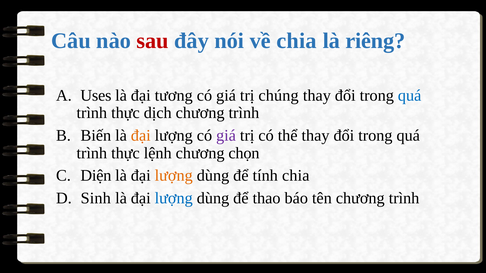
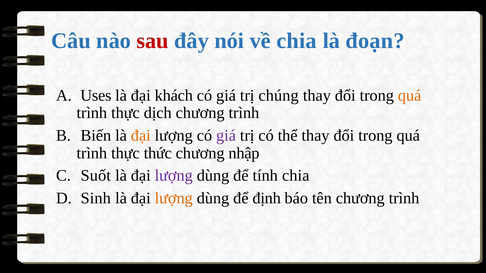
riêng: riêng -> đoạn
tương: tương -> khách
quá at (410, 96) colour: blue -> orange
lệnh: lệnh -> thức
chọn: chọn -> nhập
Diện: Diện -> Suốt
lượng at (174, 176) colour: orange -> purple
lượng at (174, 198) colour: blue -> orange
thao: thao -> định
